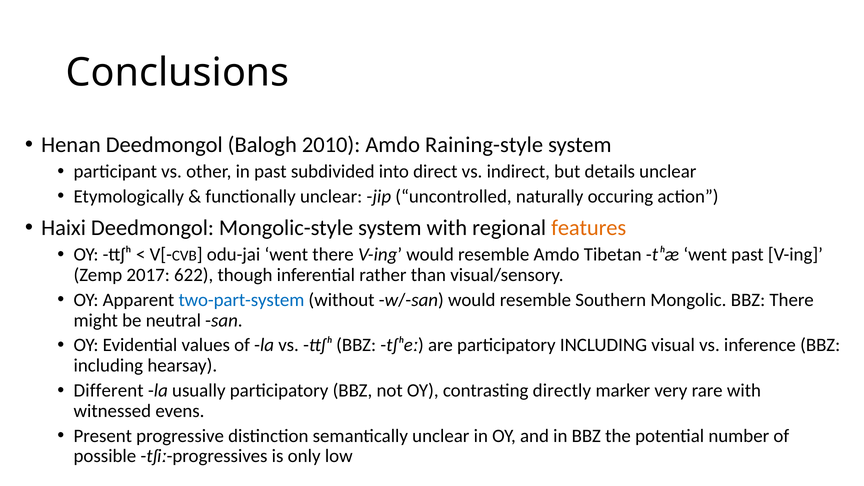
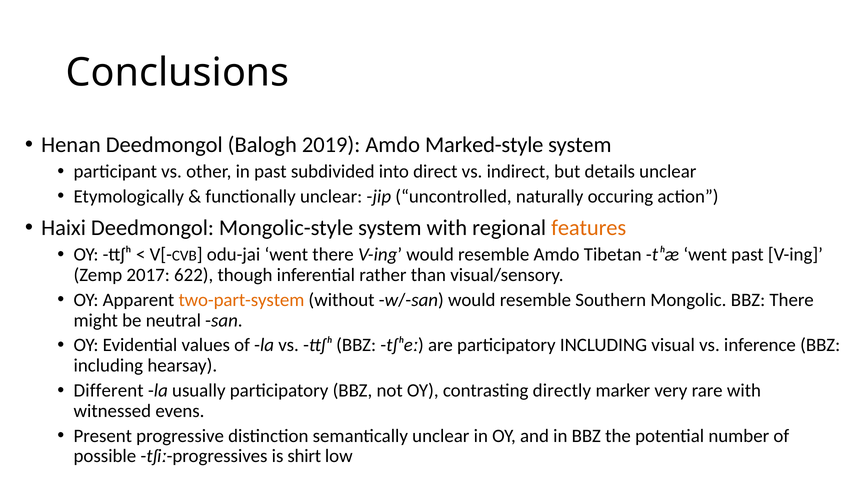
2010: 2010 -> 2019
Raining-style: Raining-style -> Marked-style
two-part-system colour: blue -> orange
only: only -> shirt
